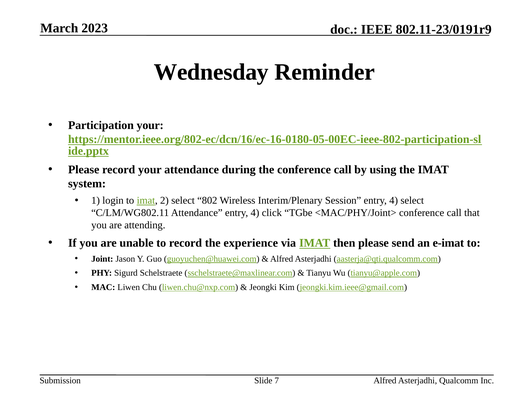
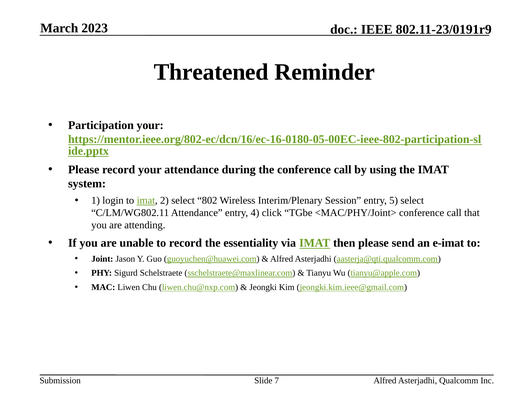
Wednesday: Wednesday -> Threatened
Session entry 4: 4 -> 5
experience: experience -> essentiality
